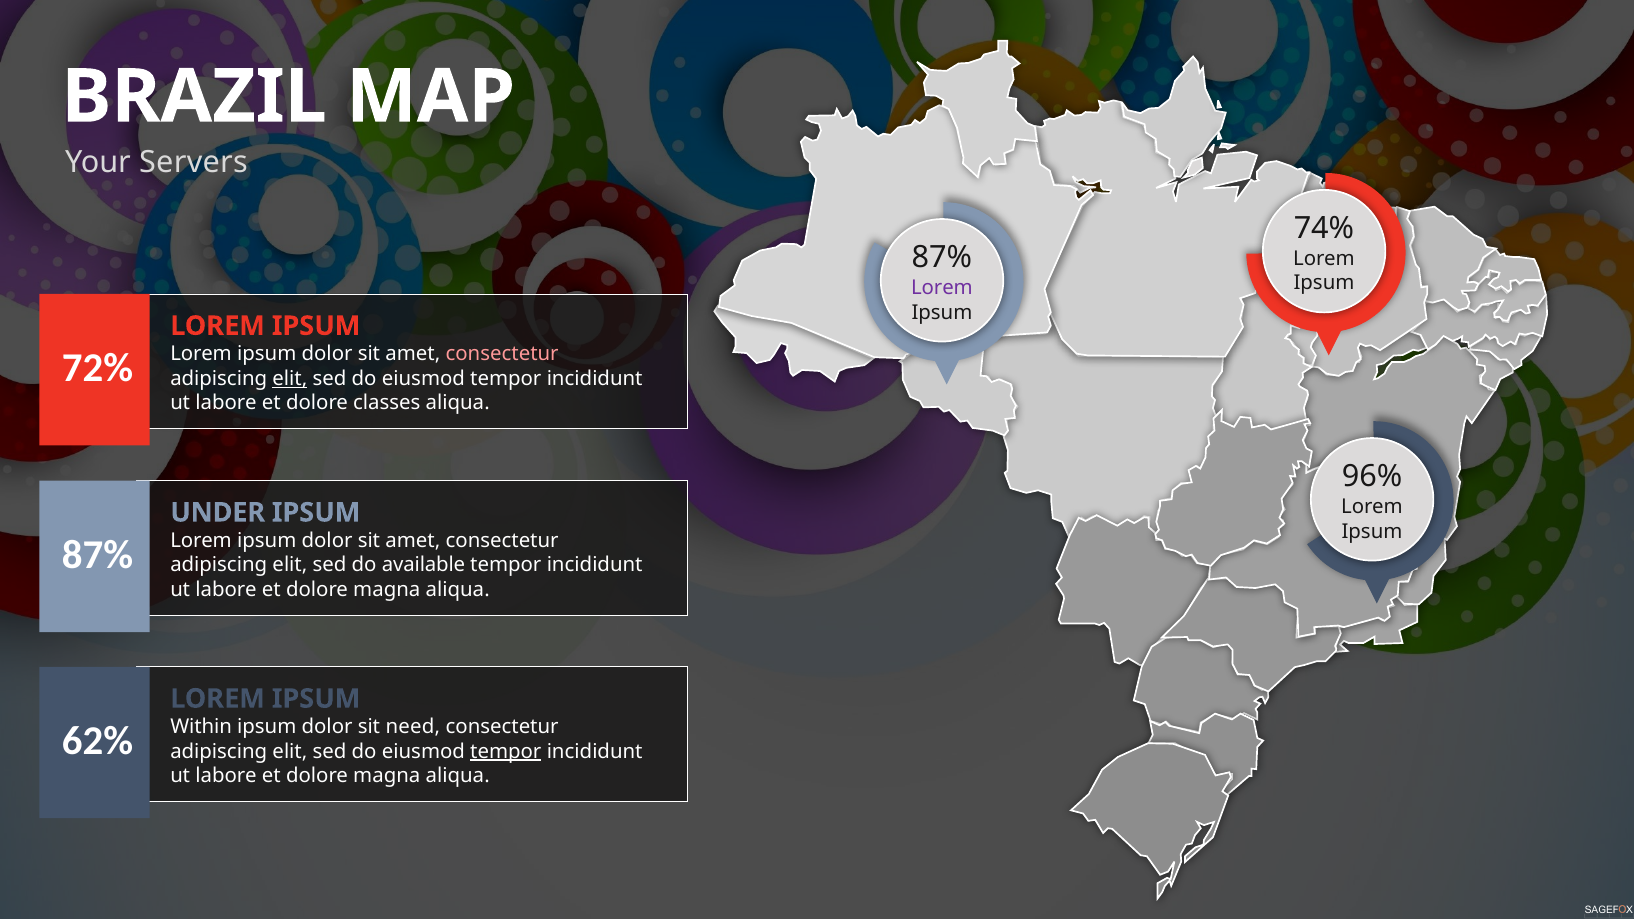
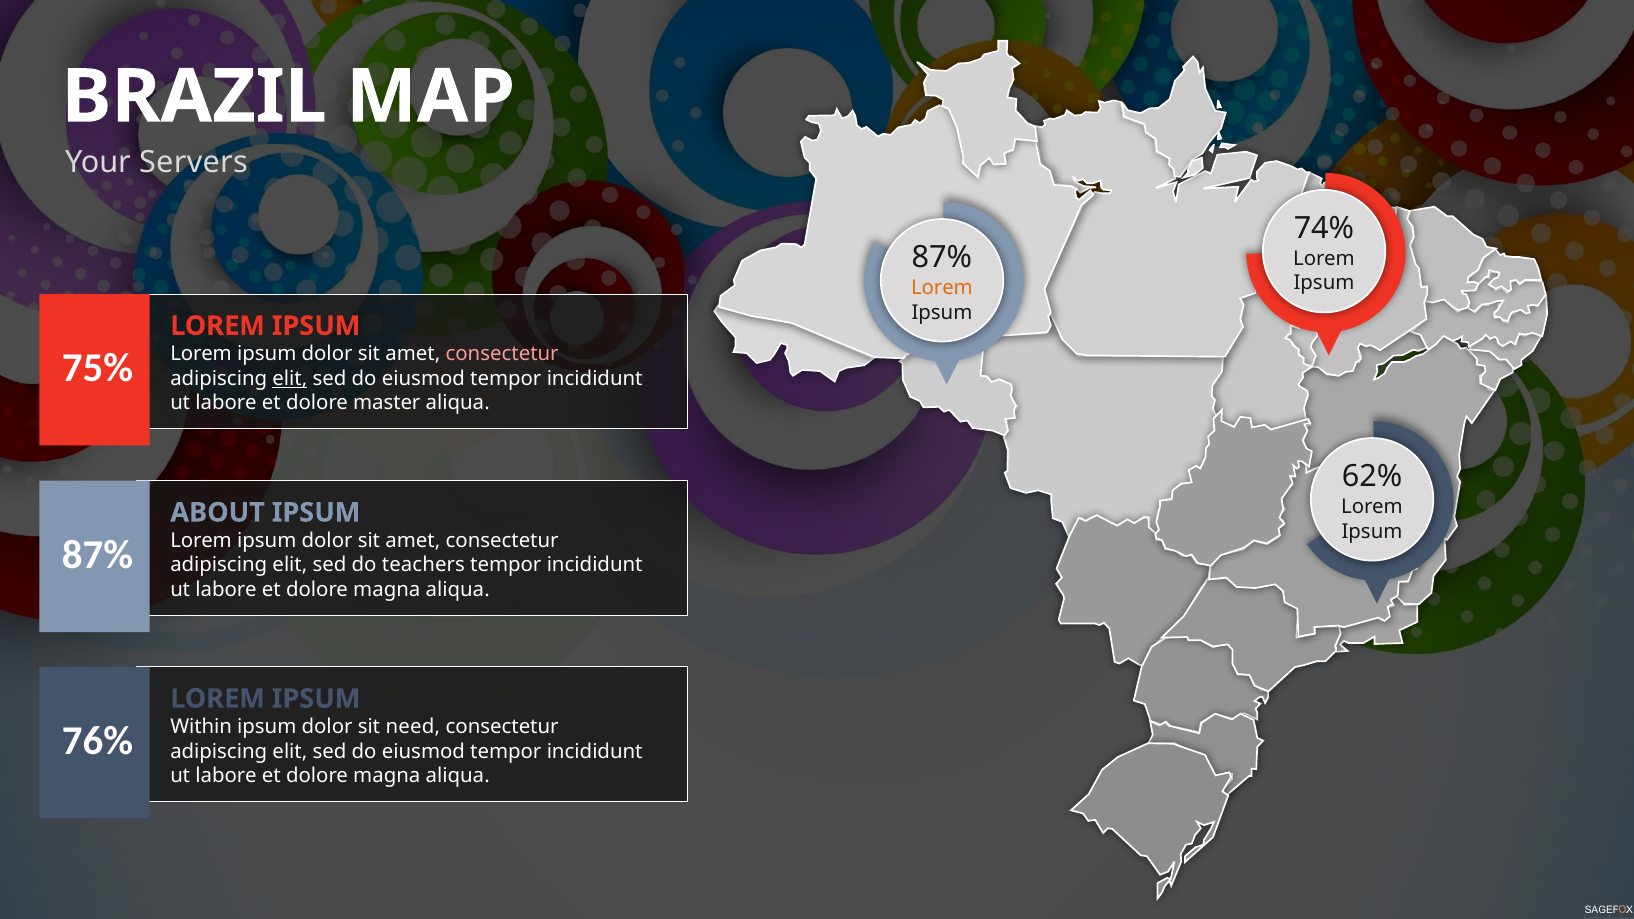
Lorem at (942, 288) colour: purple -> orange
72%: 72% -> 75%
classes: classes -> master
96%: 96% -> 62%
UNDER: UNDER -> ABOUT
available: available -> teachers
62%: 62% -> 76%
tempor at (506, 751) underline: present -> none
